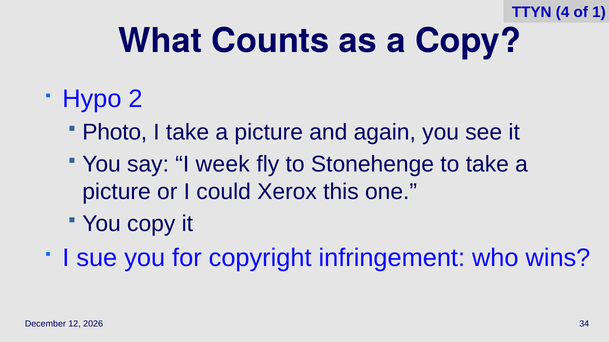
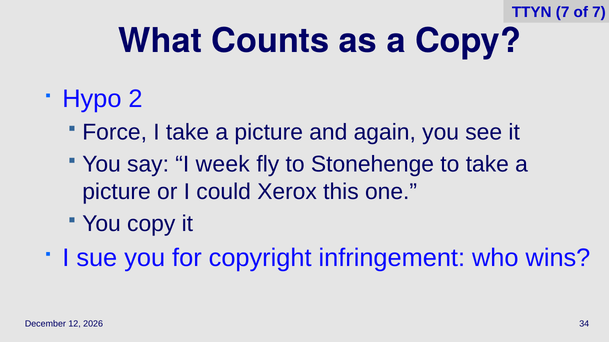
TTYN 4: 4 -> 7
of 1: 1 -> 7
Photo: Photo -> Force
